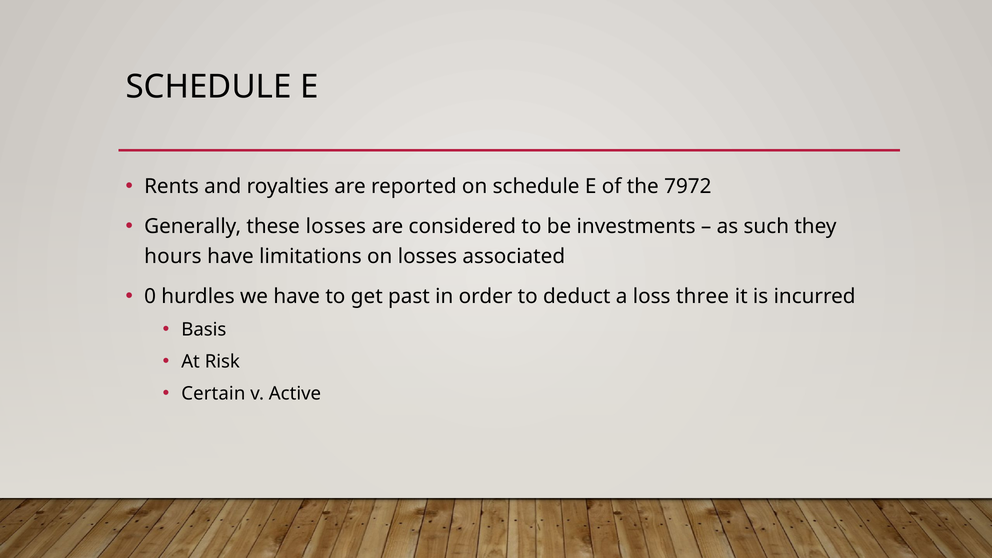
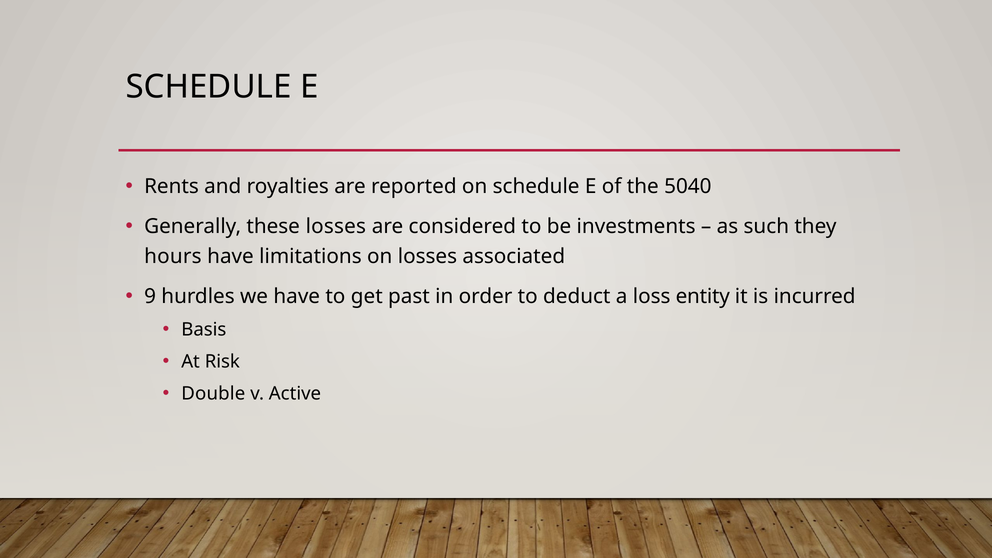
7972: 7972 -> 5040
0: 0 -> 9
three: three -> entity
Certain: Certain -> Double
